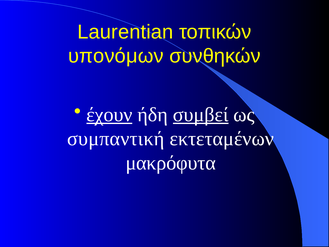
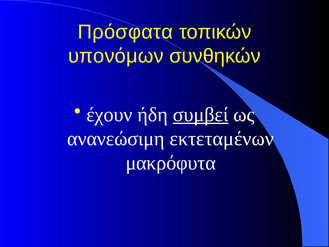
Laurentian: Laurentian -> Πρόσφατα
έχουν underline: present -> none
συμπαντική: συμπαντική -> ανανεώσιμη
